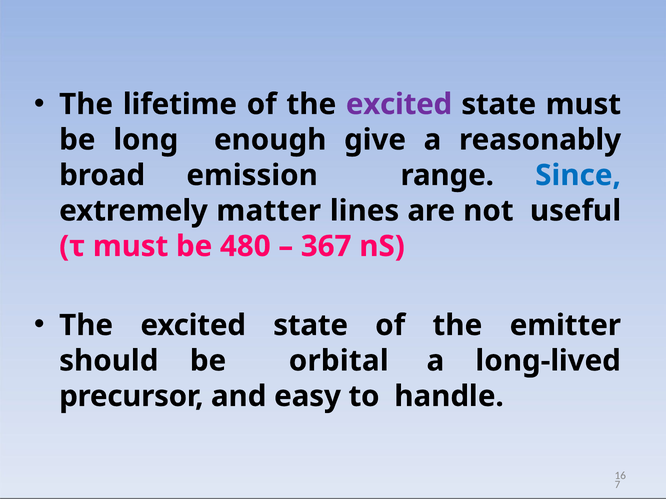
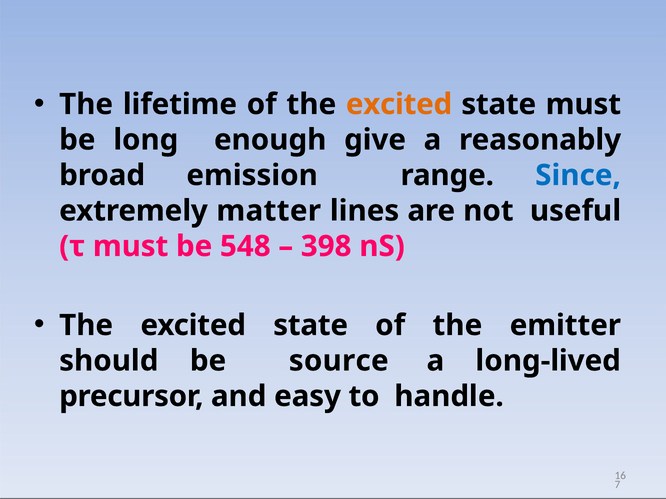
excited at (399, 104) colour: purple -> orange
480: 480 -> 548
367: 367 -> 398
orbital: orbital -> source
